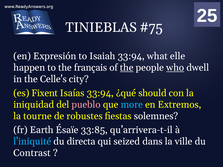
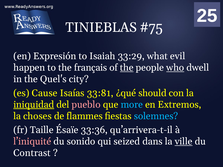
Isaiah 33:94: 33:94 -> 33:29
elle: elle -> evil
Celle's: Celle's -> Quel's
Fixent: Fixent -> Cause
Isaías 33:94: 33:94 -> 33:81
iniquidad underline: none -> present
tourne: tourne -> choses
robustes: robustes -> flammes
solemnes colour: white -> light blue
Earth: Earth -> Taille
33:85: 33:85 -> 33:36
l’iniquité colour: light blue -> pink
directa: directa -> sonido
ville underline: none -> present
